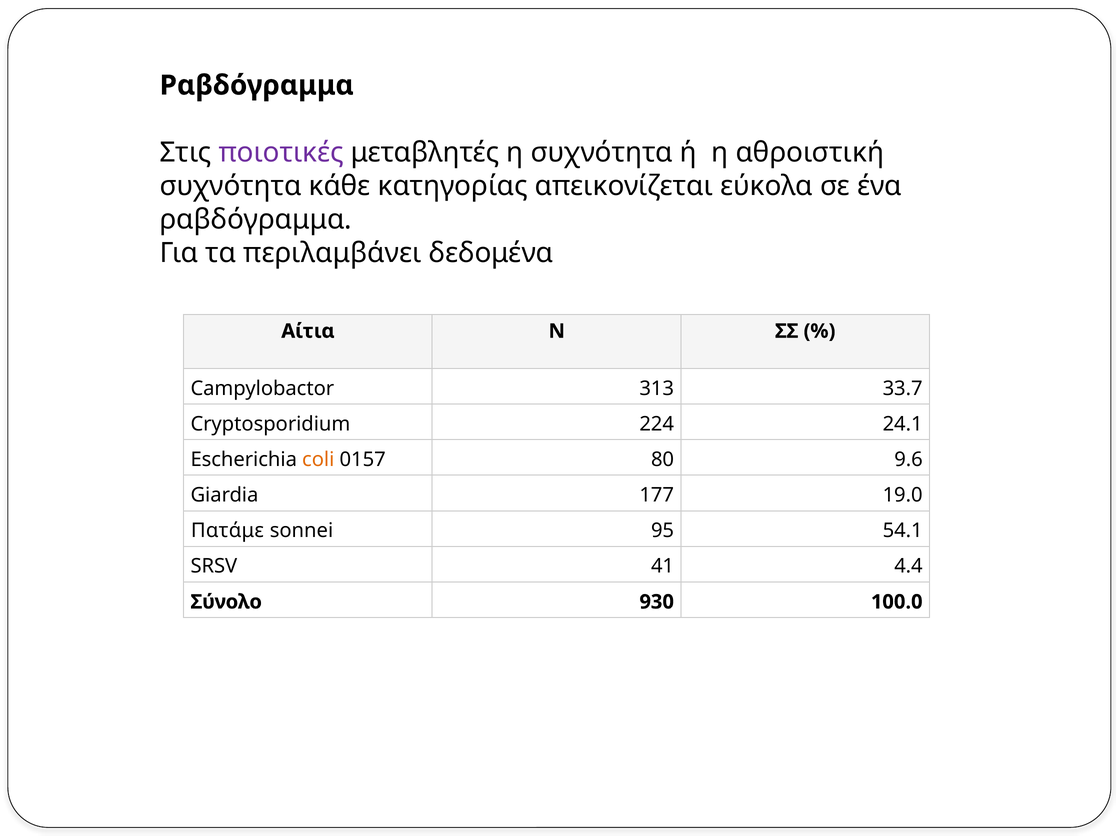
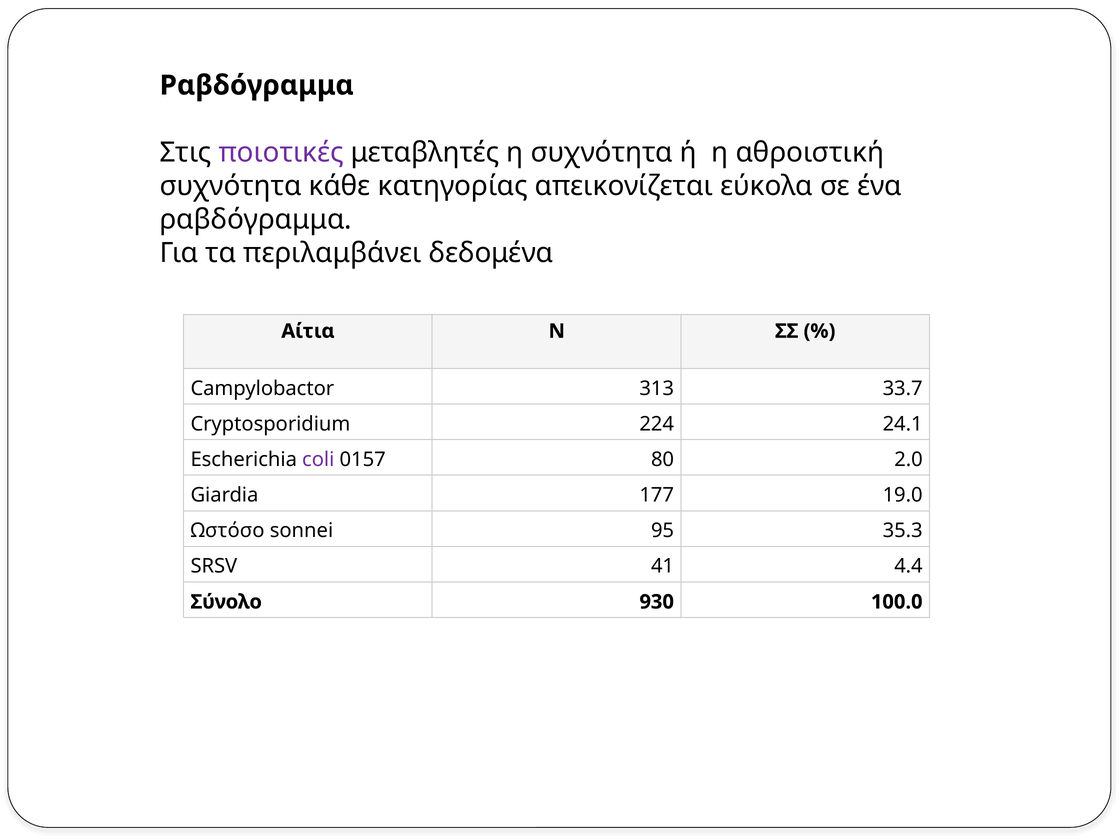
coli colour: orange -> purple
9.6: 9.6 -> 2.0
Πατάμε: Πατάμε -> Ωστόσο
54.1: 54.1 -> 35.3
